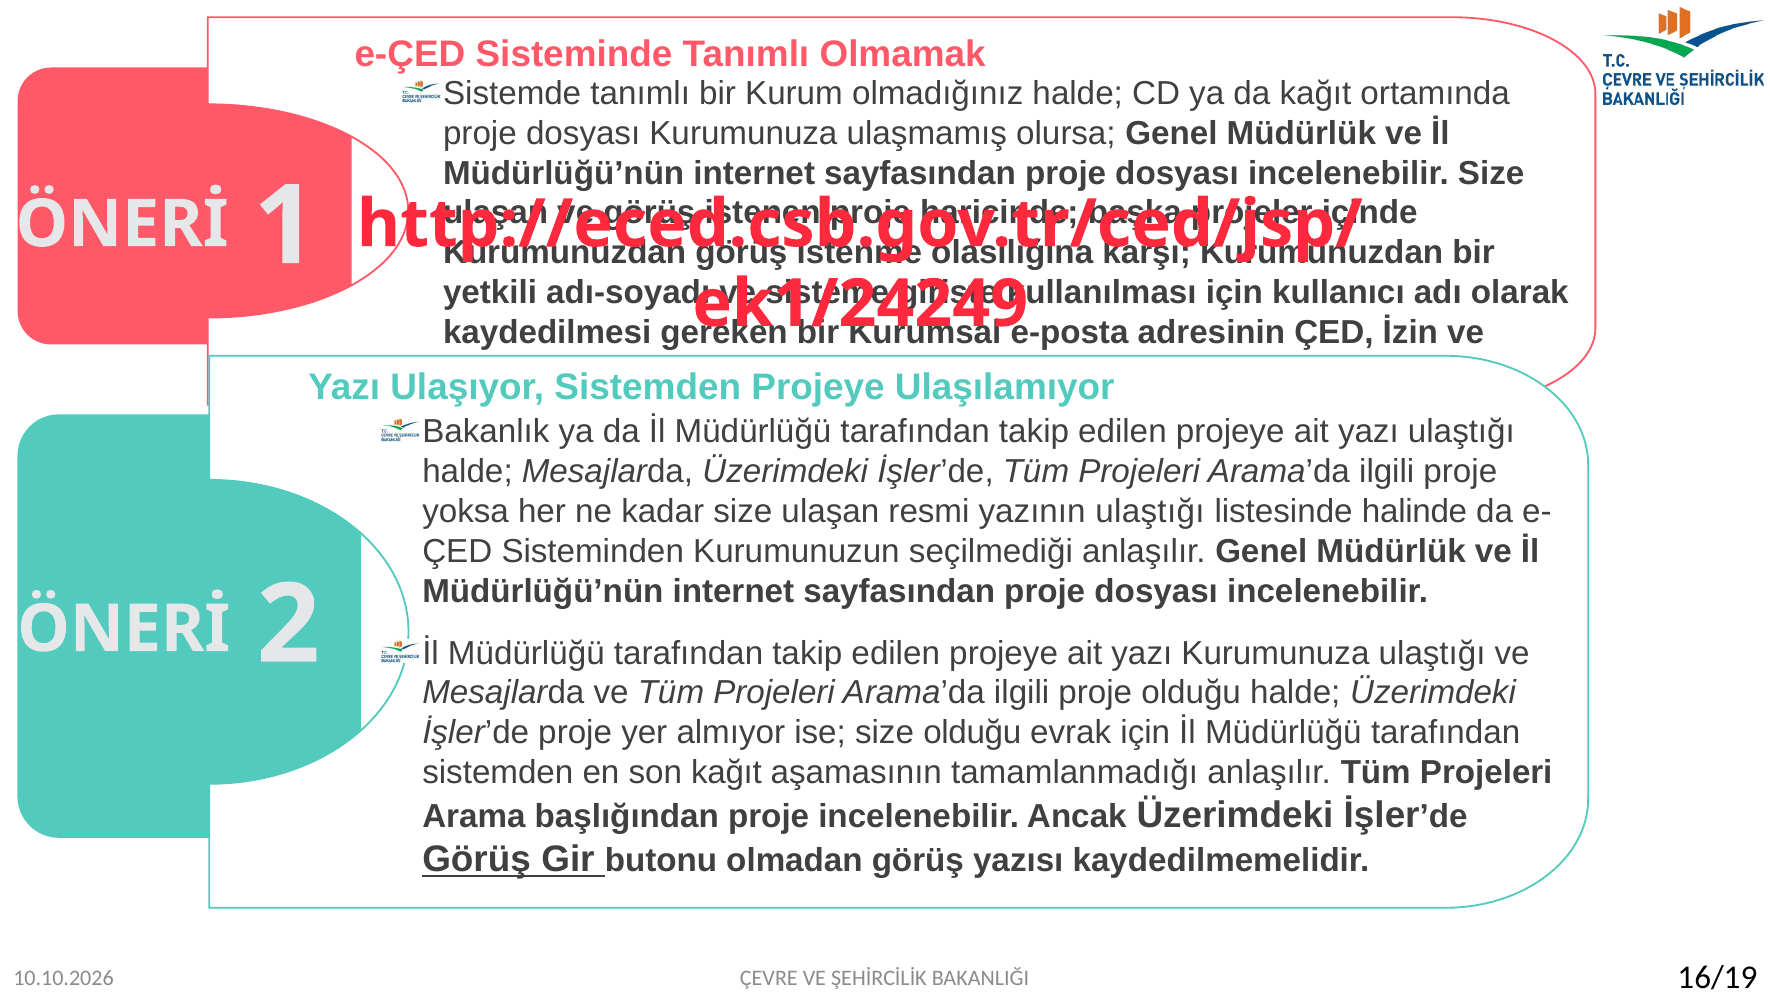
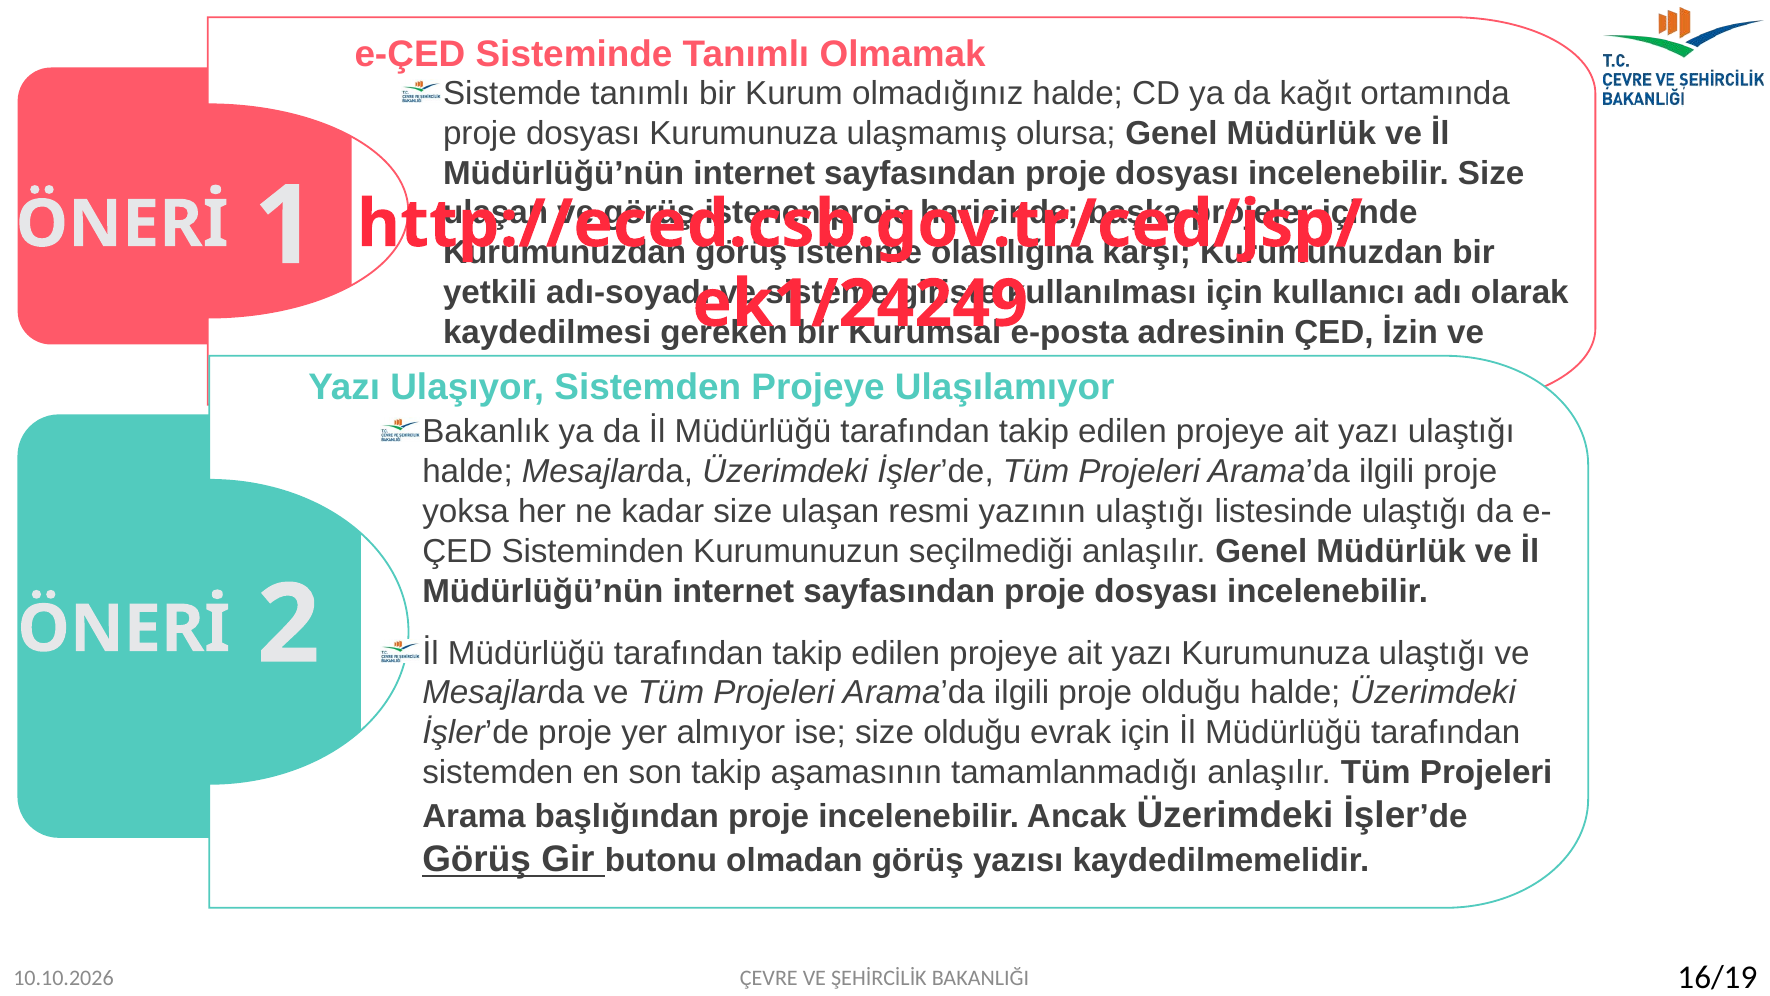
listesinde halinde: halinde -> ulaştığı
son kağıt: kağıt -> takip
